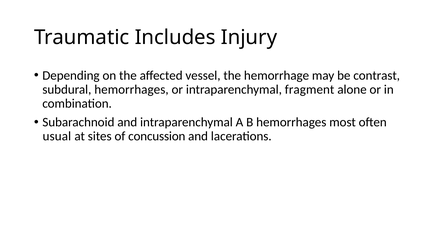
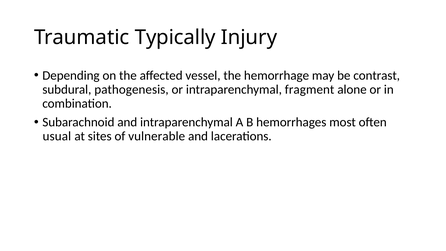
Includes: Includes -> Typically
subdural hemorrhages: hemorrhages -> pathogenesis
concussion: concussion -> vulnerable
